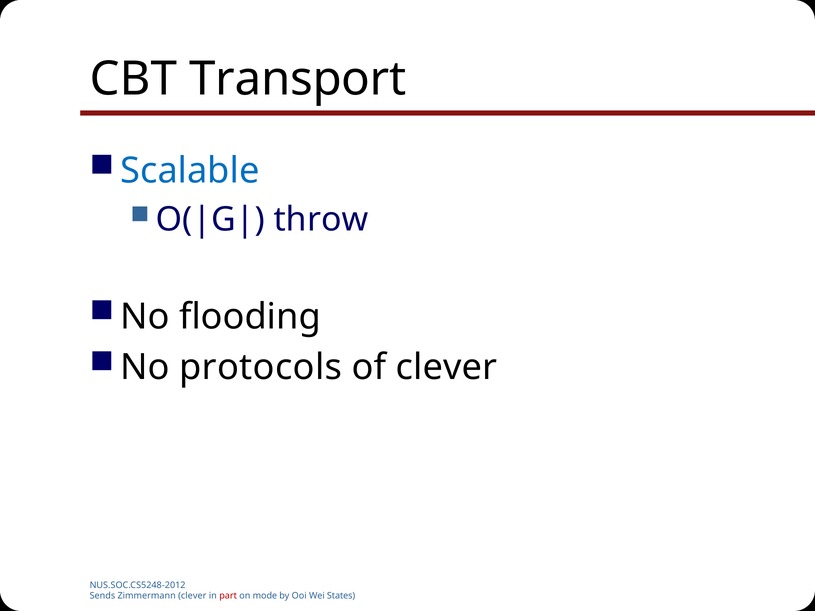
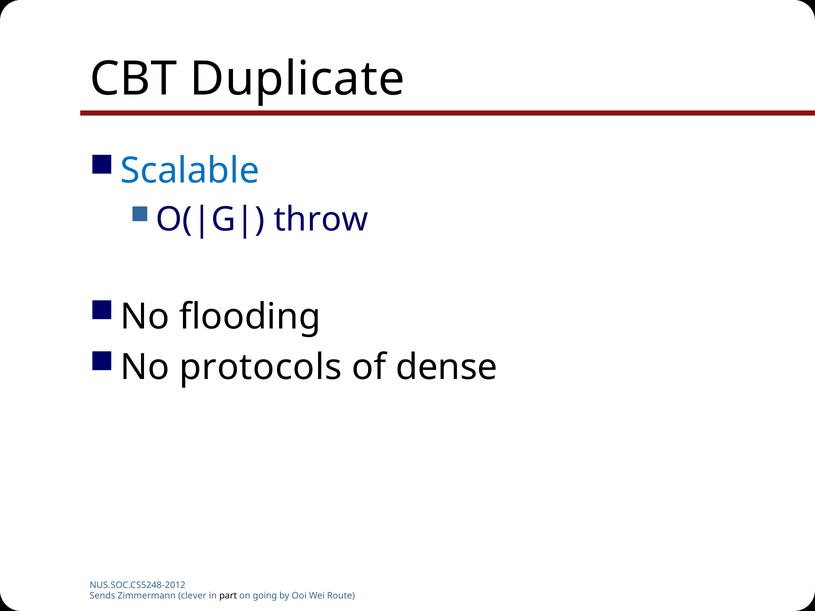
Transport: Transport -> Duplicate
of clever: clever -> dense
part colour: red -> black
mode: mode -> going
States: States -> Route
